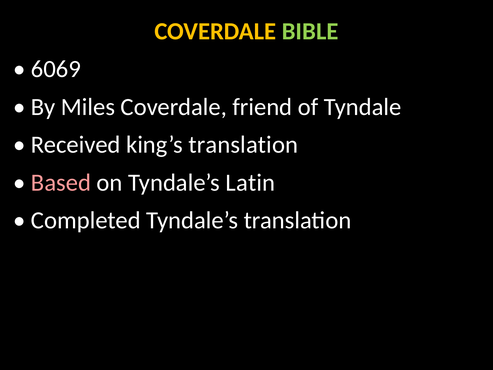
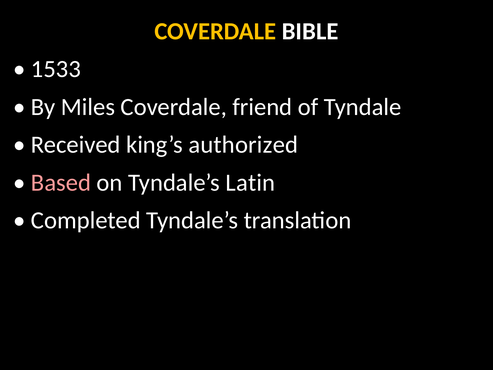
BIBLE colour: light green -> white
6069: 6069 -> 1533
king’s translation: translation -> authorized
